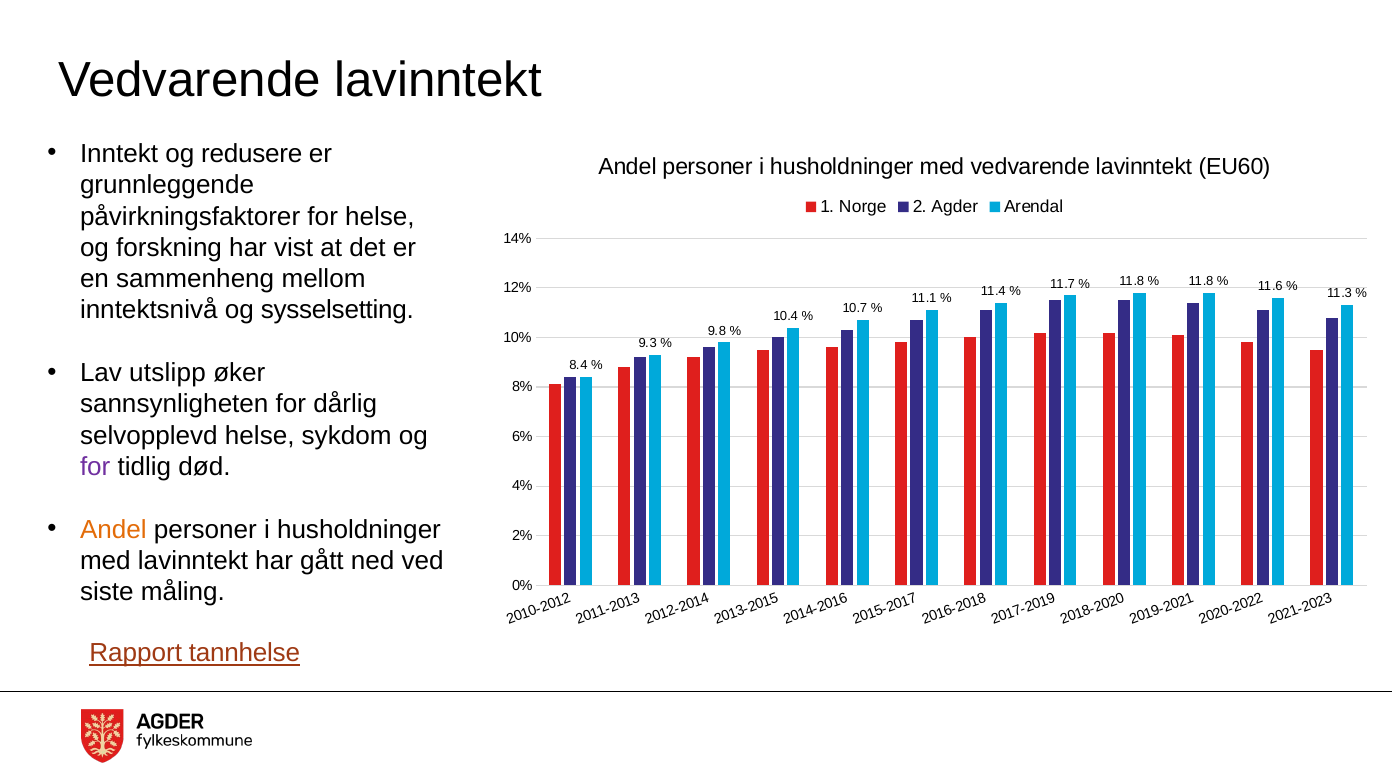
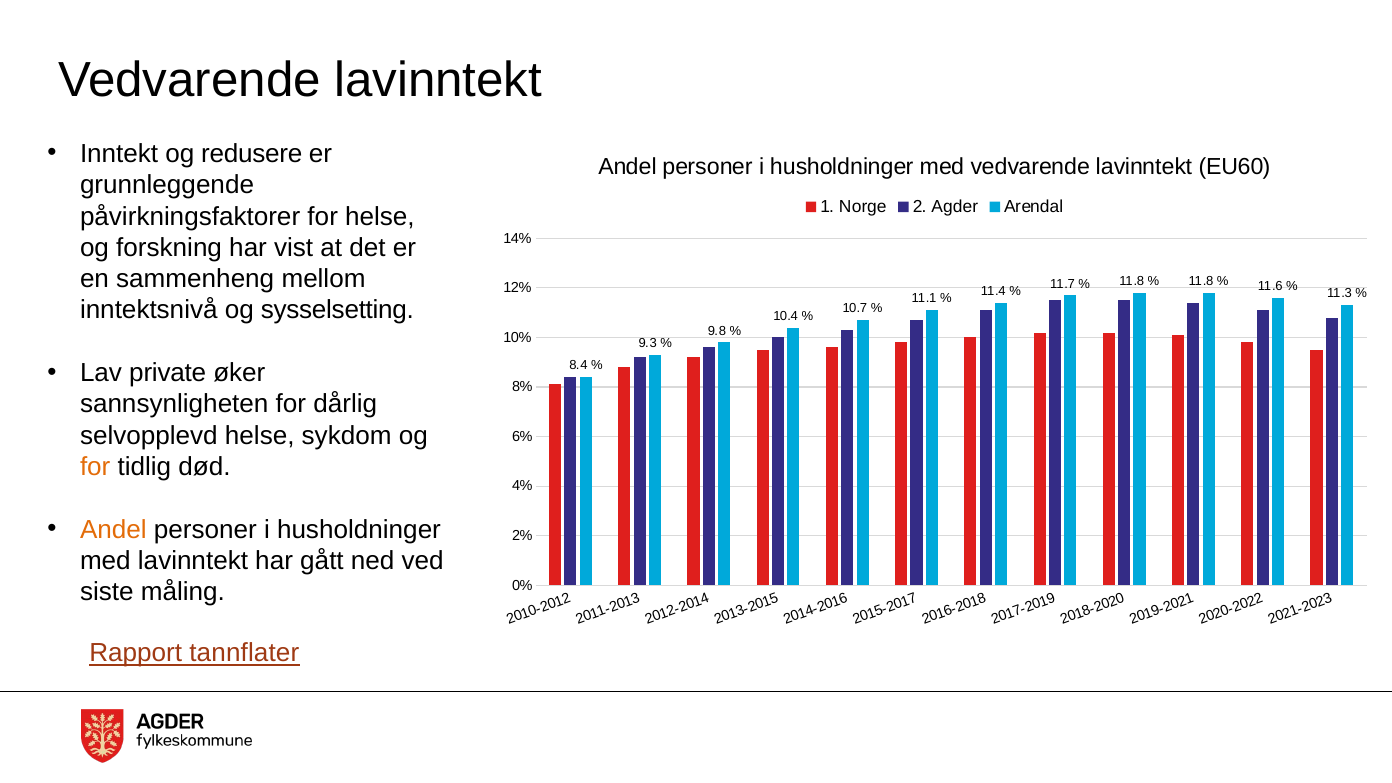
utslipp: utslipp -> private
for at (95, 467) colour: purple -> orange
tannhelse: tannhelse -> tannflater
